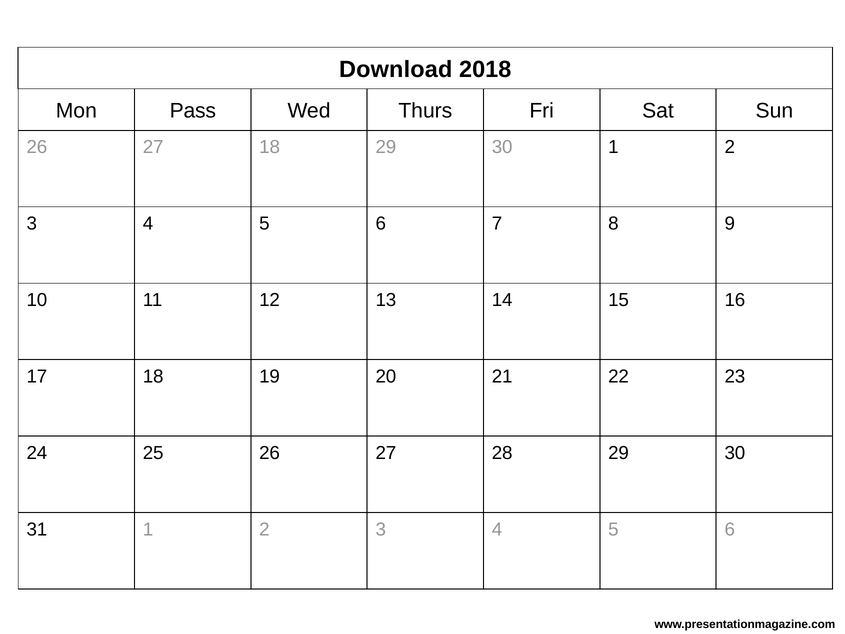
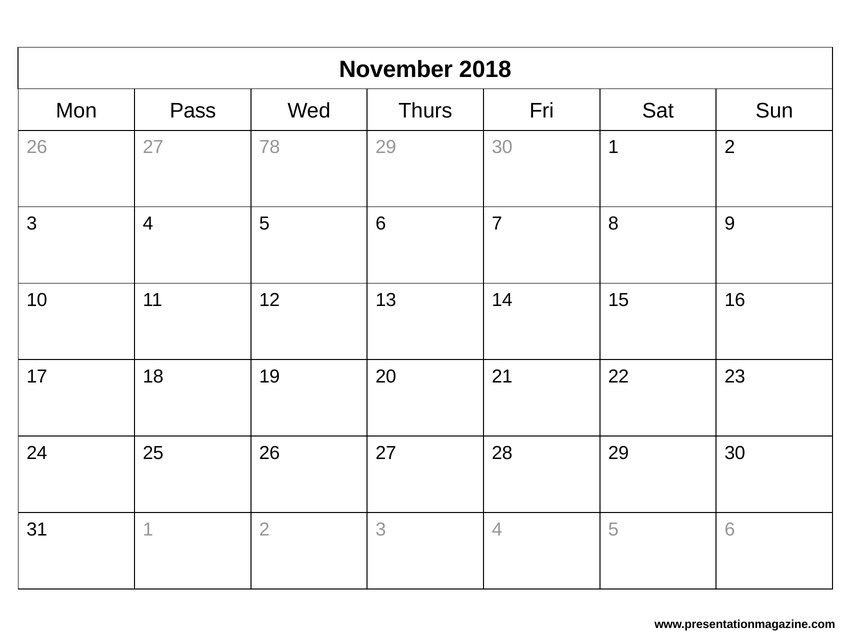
Download: Download -> November
27 18: 18 -> 78
